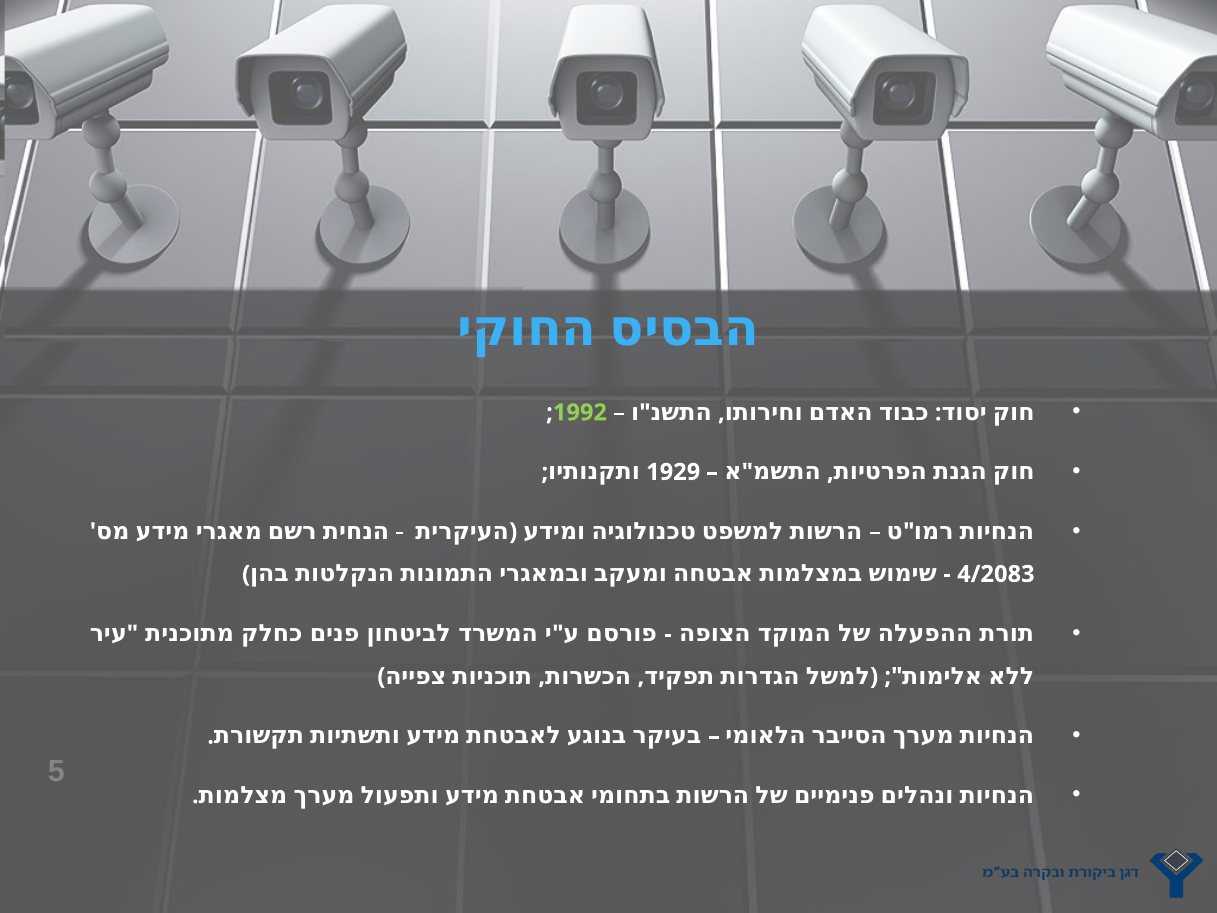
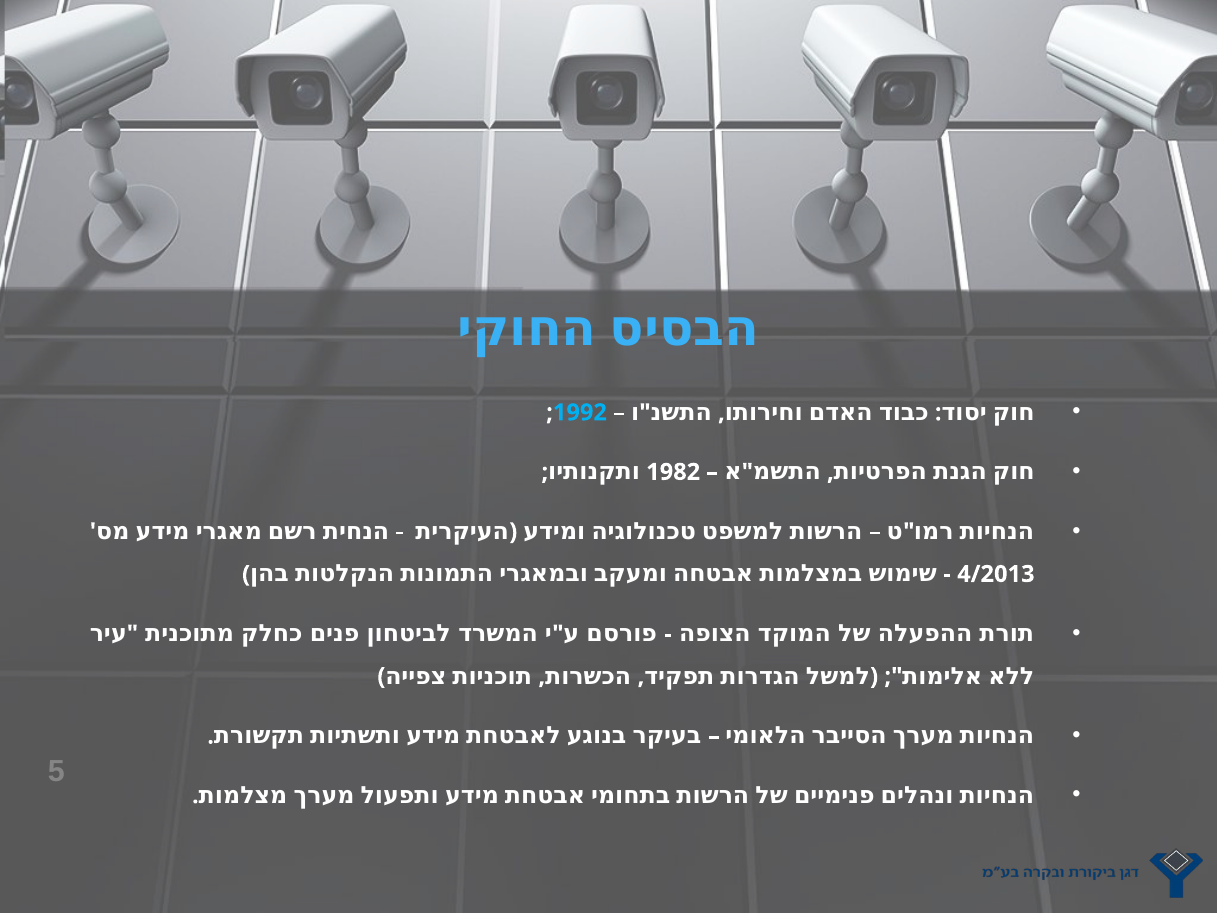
1992 colour: light green -> light blue
1929: 1929 -> 1982
4/2083: 4/2083 -> 4/2013
